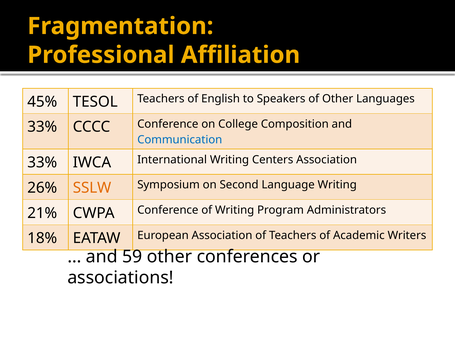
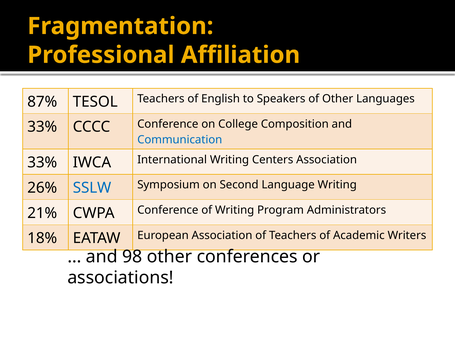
45%: 45% -> 87%
SSLW colour: orange -> blue
59: 59 -> 98
